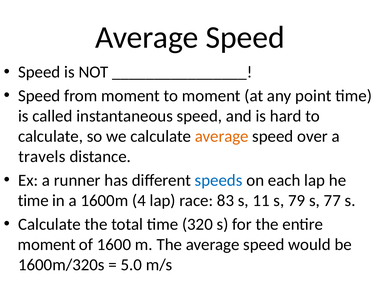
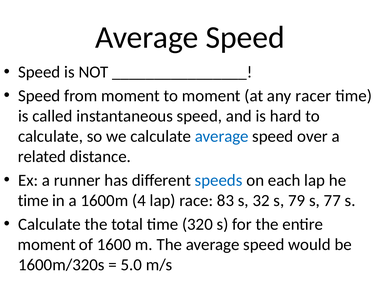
point: point -> racer
average at (222, 136) colour: orange -> blue
travels: travels -> related
11: 11 -> 32
